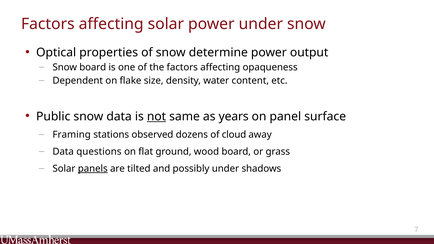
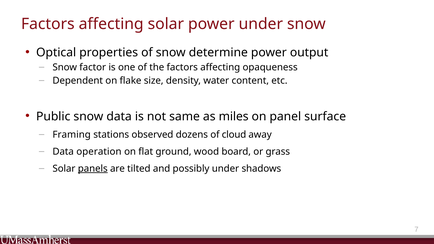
Snow board: board -> factor
not underline: present -> none
years: years -> miles
questions: questions -> operation
